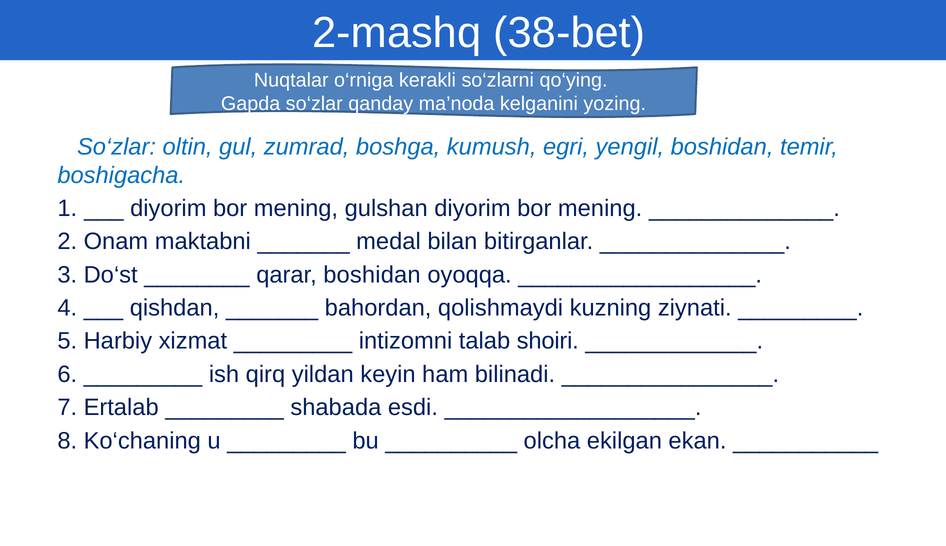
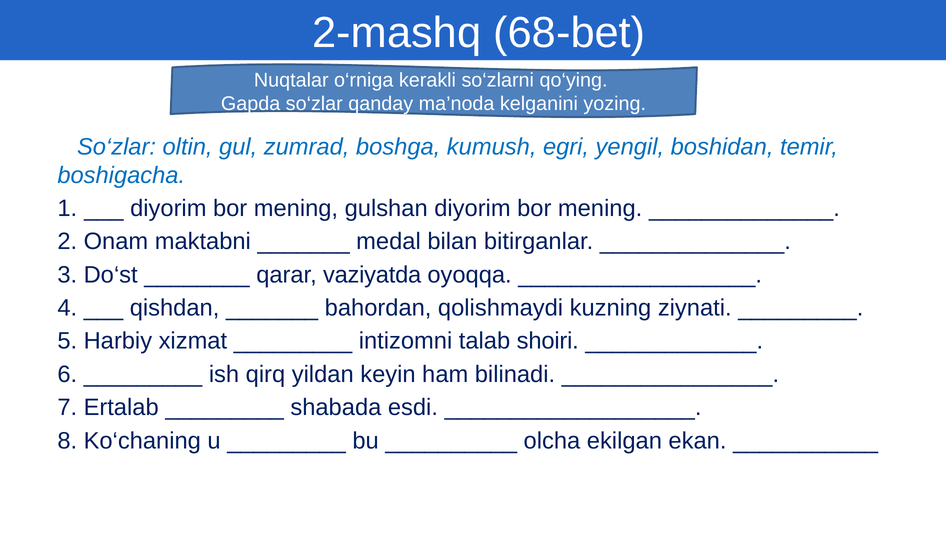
38-bet: 38-bet -> 68-bet
qarar boshidan: boshidan -> vaziyatda
